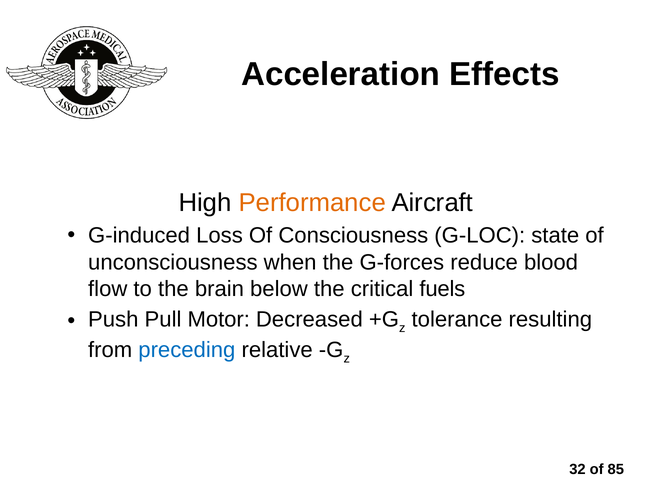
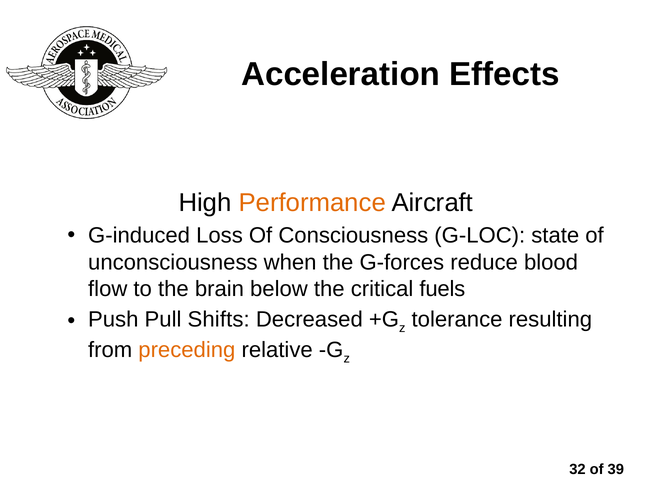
Motor: Motor -> Shifts
preceding colour: blue -> orange
85: 85 -> 39
